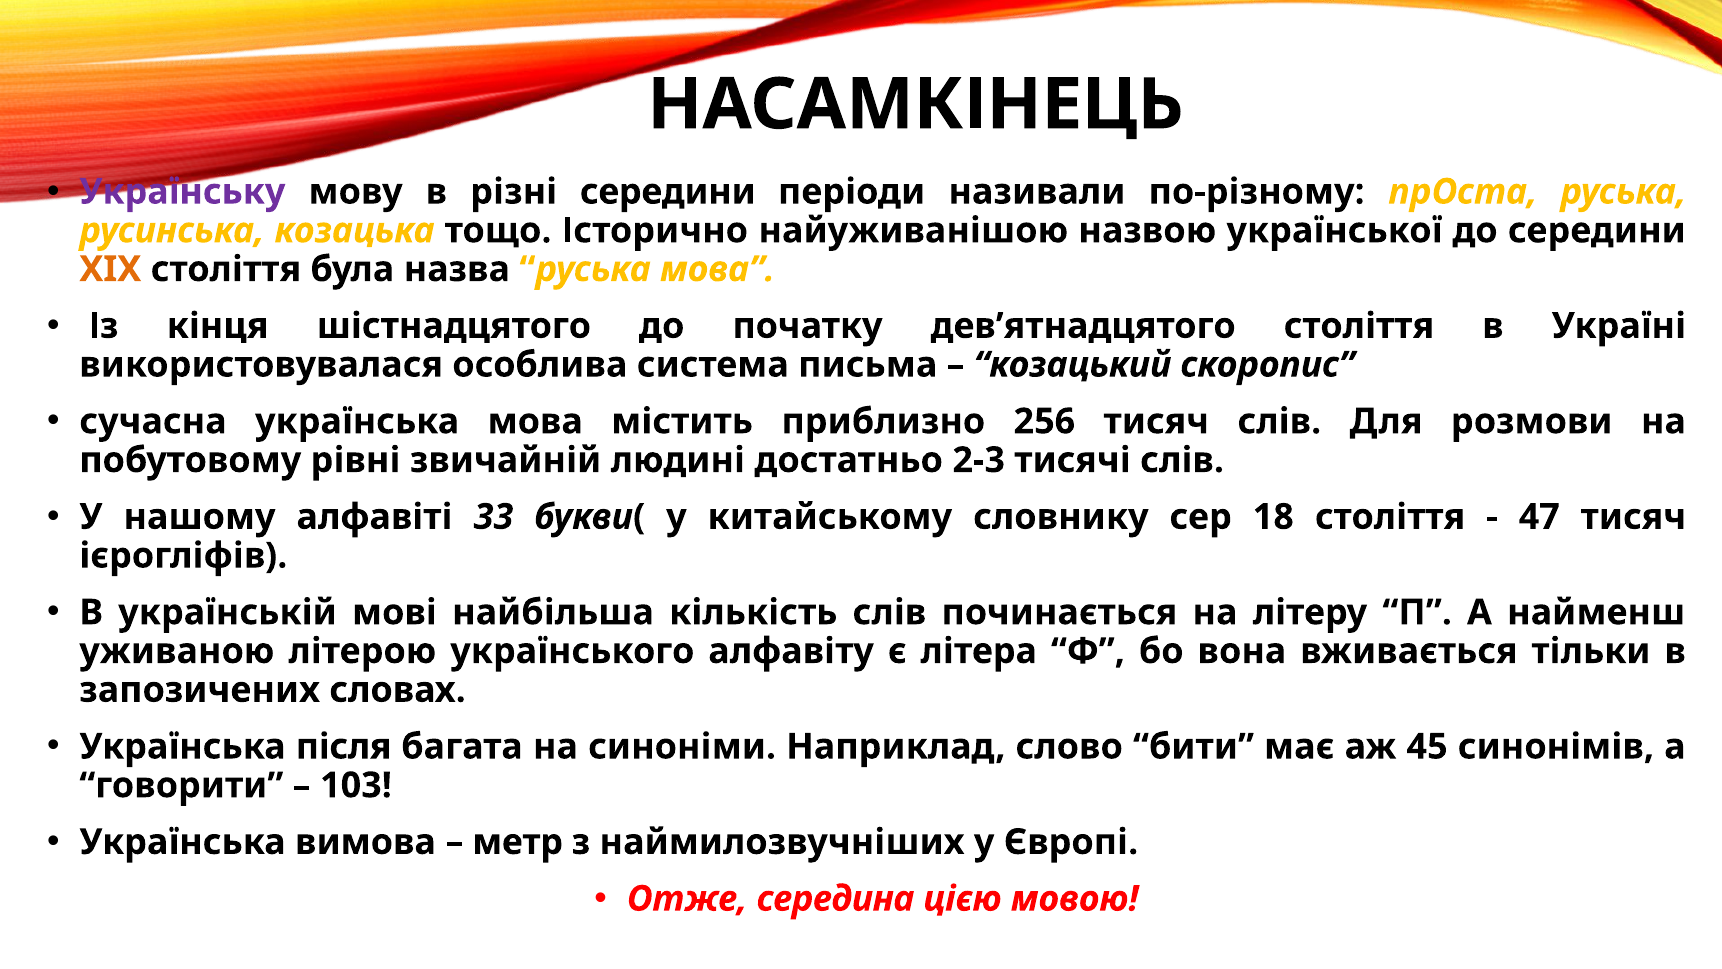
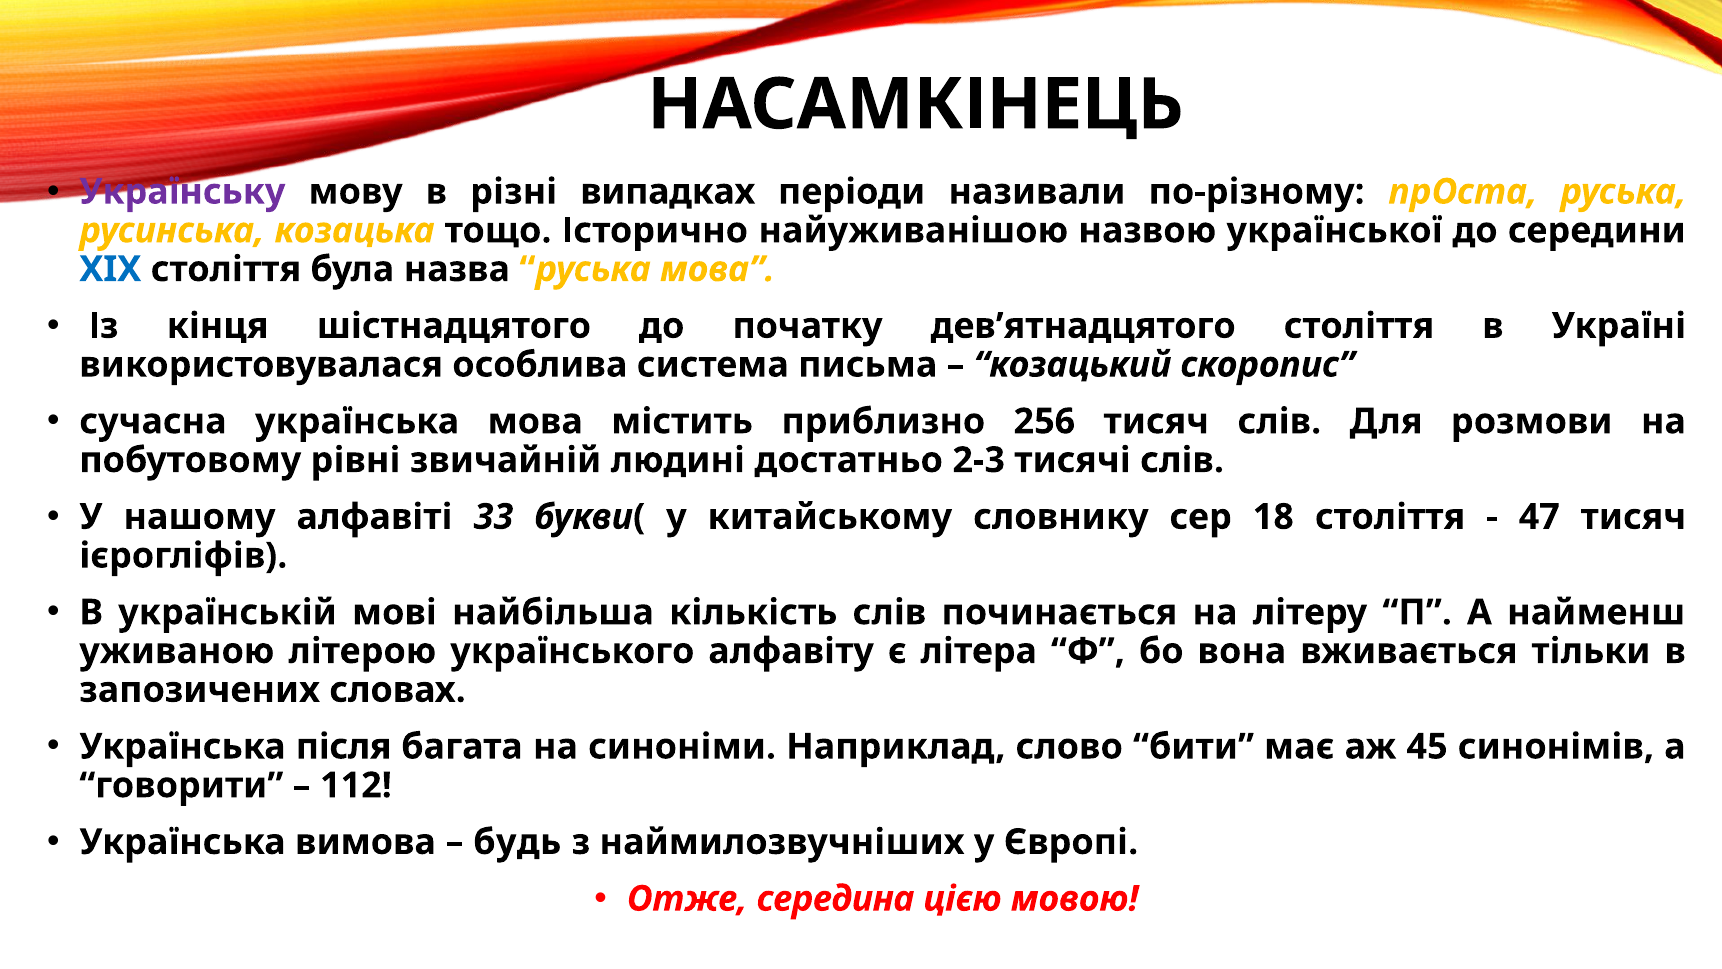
різні середини: середини -> випадках
XIX colour: orange -> blue
103: 103 -> 112
метр: метр -> будь
